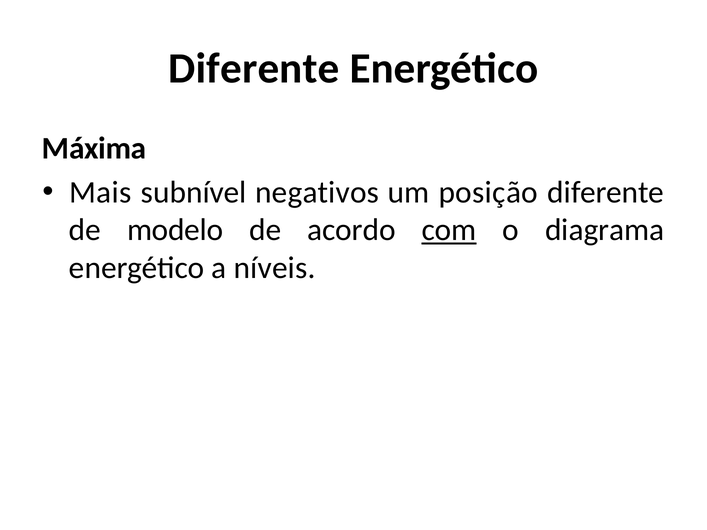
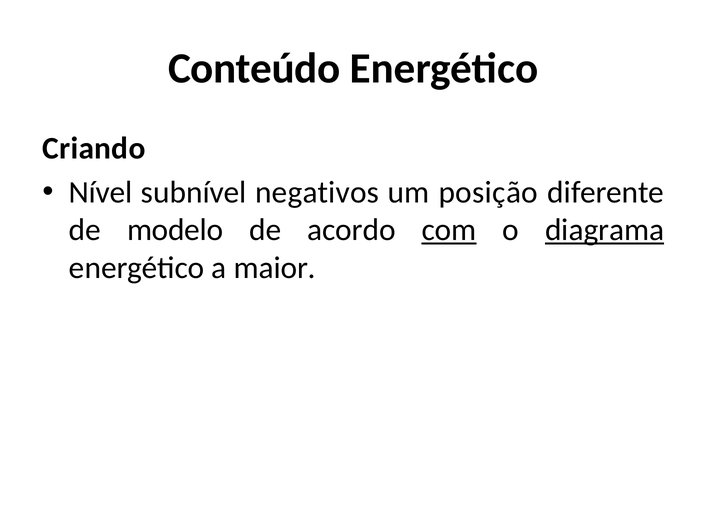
Diferente at (254, 68): Diferente -> Conteúdo
Máxima: Máxima -> Criando
Mais: Mais -> Nível
diagrama underline: none -> present
níveis: níveis -> maior
